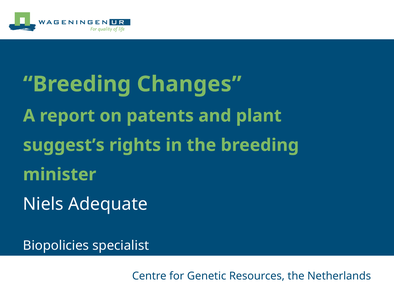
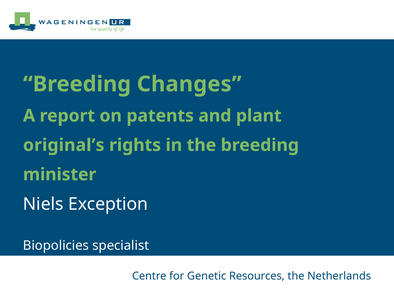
suggest’s: suggest’s -> original’s
Adequate: Adequate -> Exception
